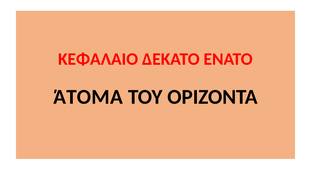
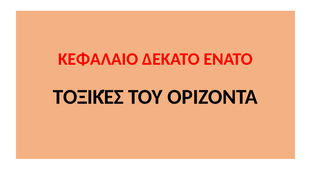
ΆΤΟΜΑ: ΆΤΟΜΑ -> ΤΟΞΙΚΈΣ
